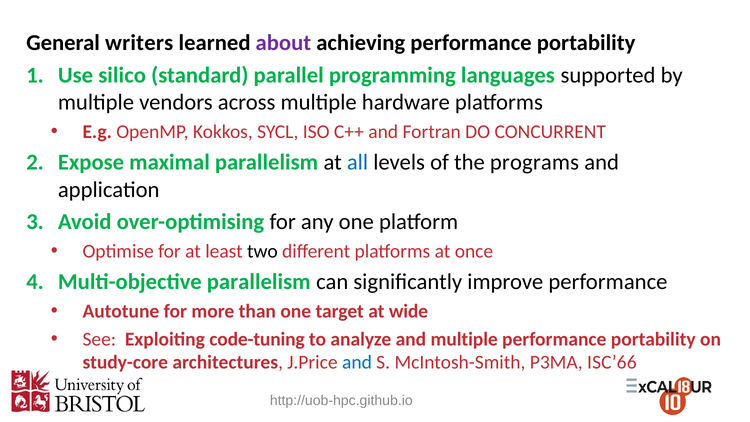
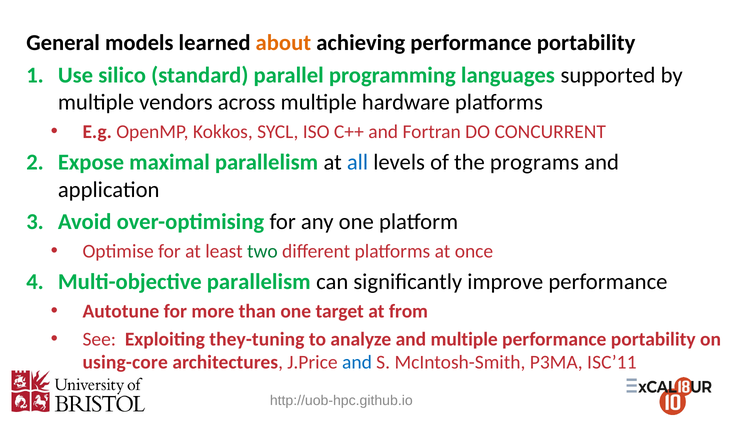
writers: writers -> models
about colour: purple -> orange
two colour: black -> green
wide: wide -> from
code-tuning: code-tuning -> they-tuning
study-core: study-core -> using-core
ISC’66: ISC’66 -> ISC’11
